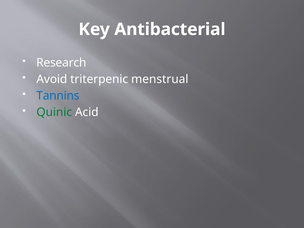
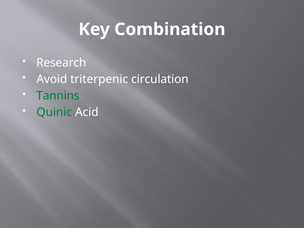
Antibacterial: Antibacterial -> Combination
menstrual: menstrual -> circulation
Tannins colour: blue -> green
